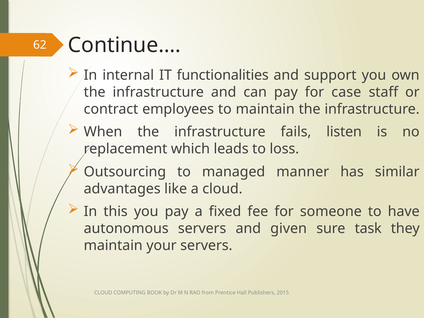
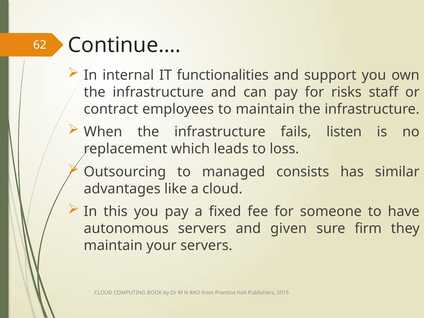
case: case -> risks
manner: manner -> consists
task: task -> firm
